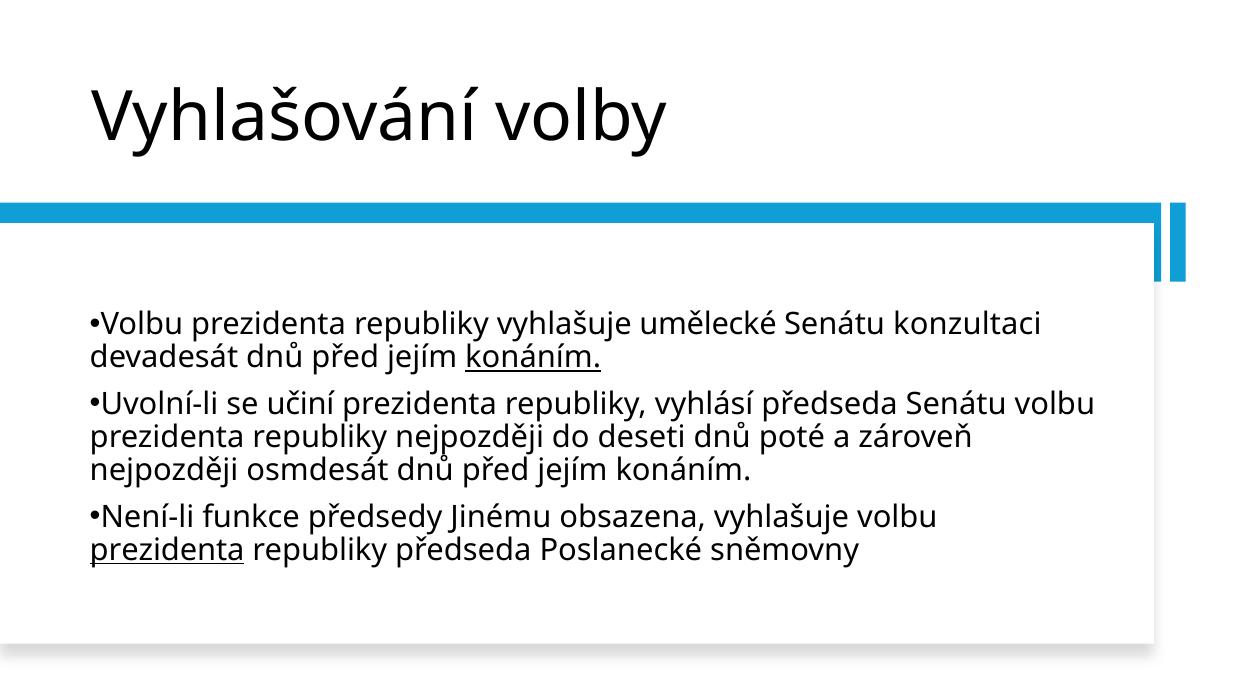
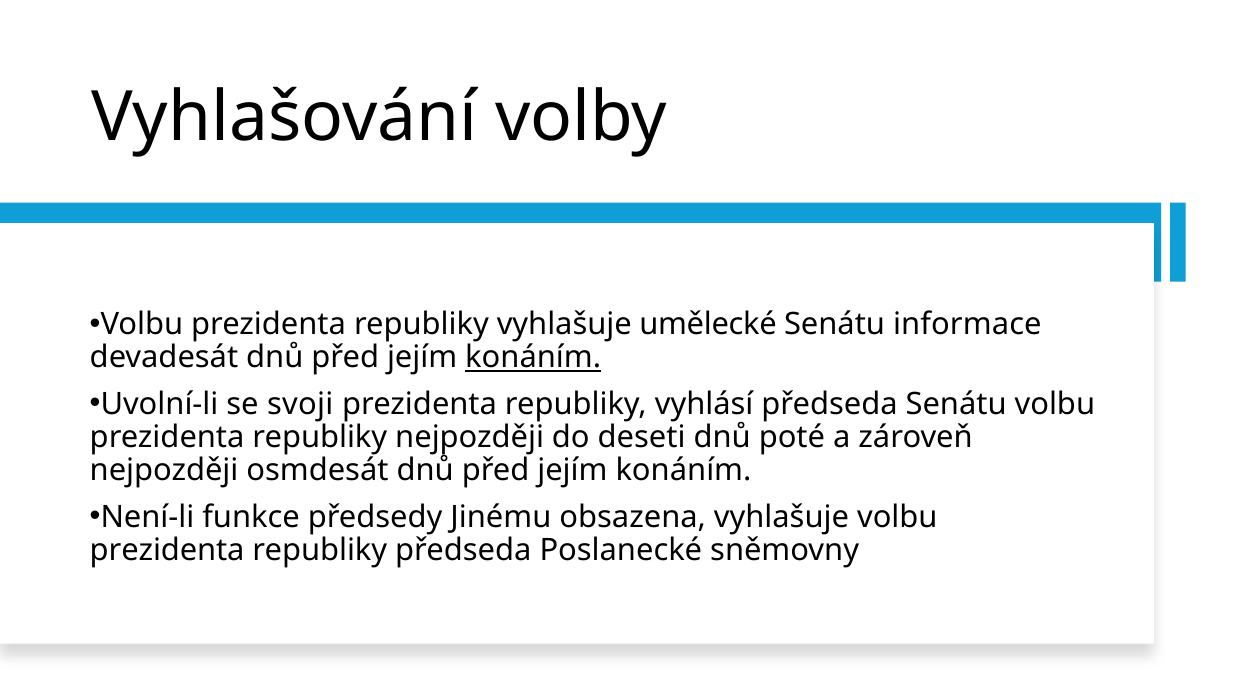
konzultaci: konzultaci -> informace
učiní: učiní -> svoji
prezidenta at (167, 550) underline: present -> none
